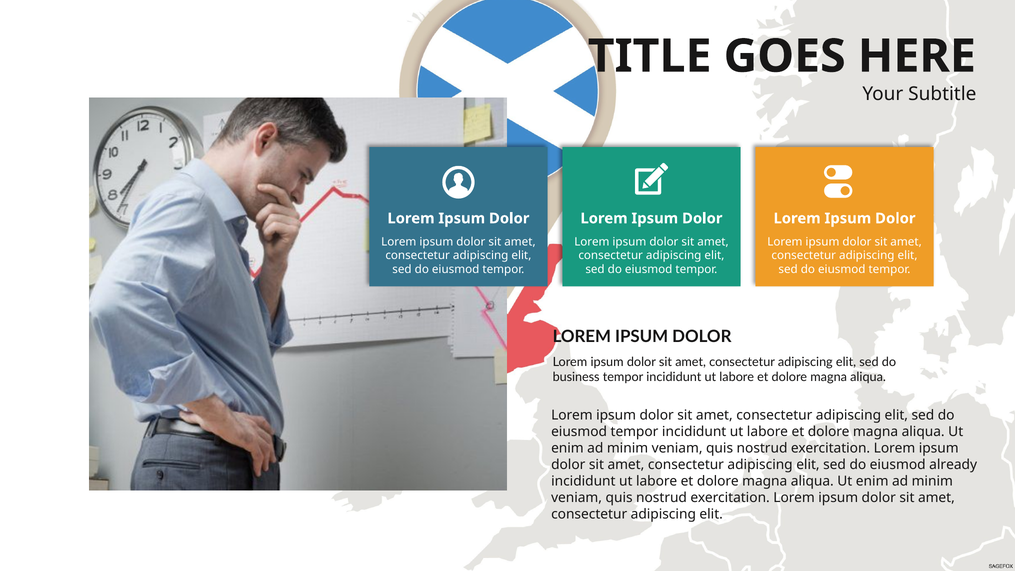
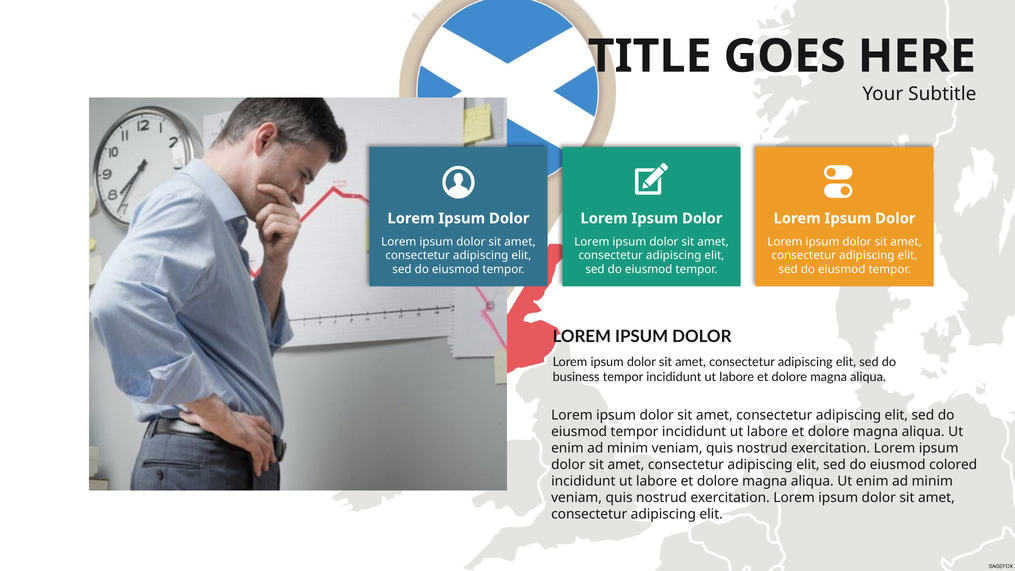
already: already -> colored
